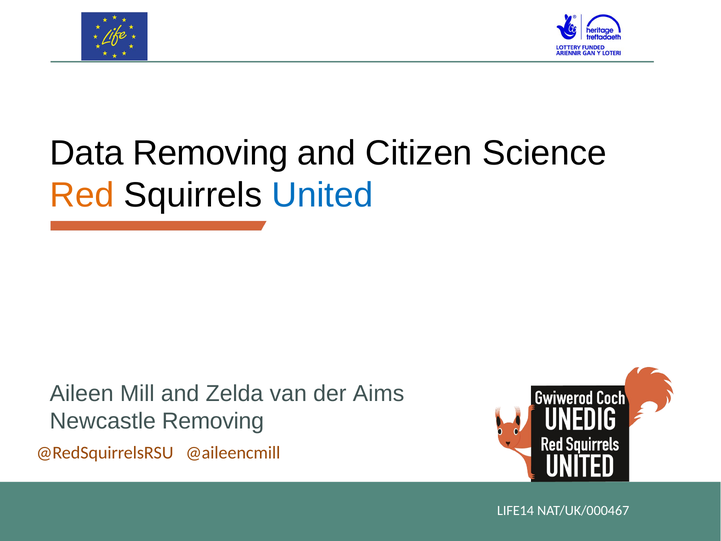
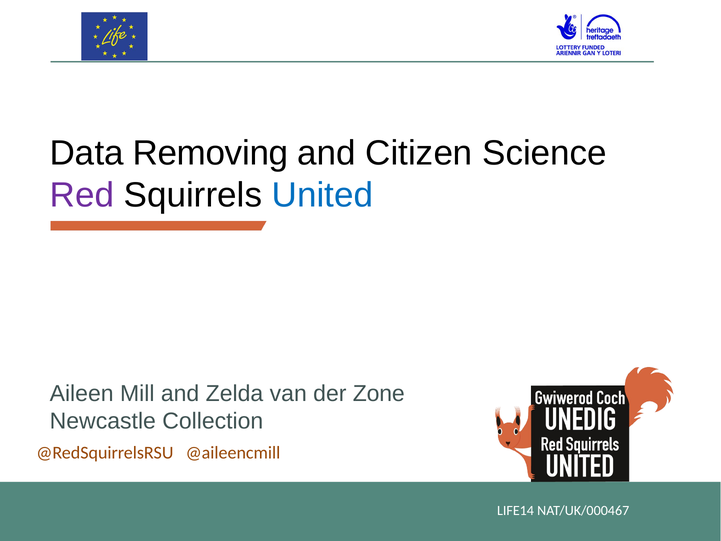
Red colour: orange -> purple
Aims: Aims -> Zone
Newcastle Removing: Removing -> Collection
